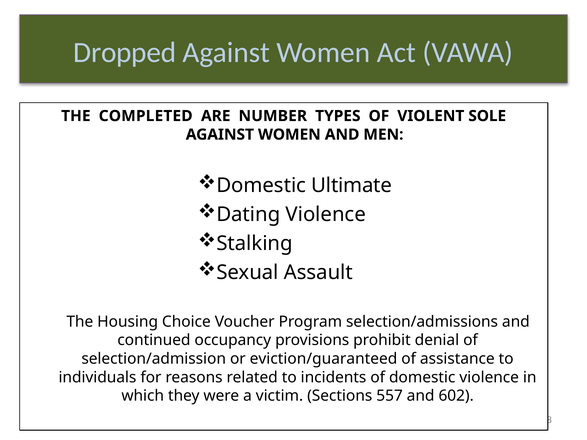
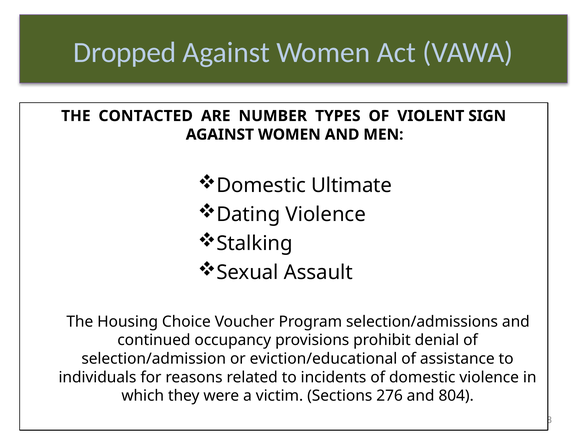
COMPLETED: COMPLETED -> CONTACTED
SOLE: SOLE -> SIGN
eviction/guaranteed: eviction/guaranteed -> eviction/educational
557: 557 -> 276
602: 602 -> 804
